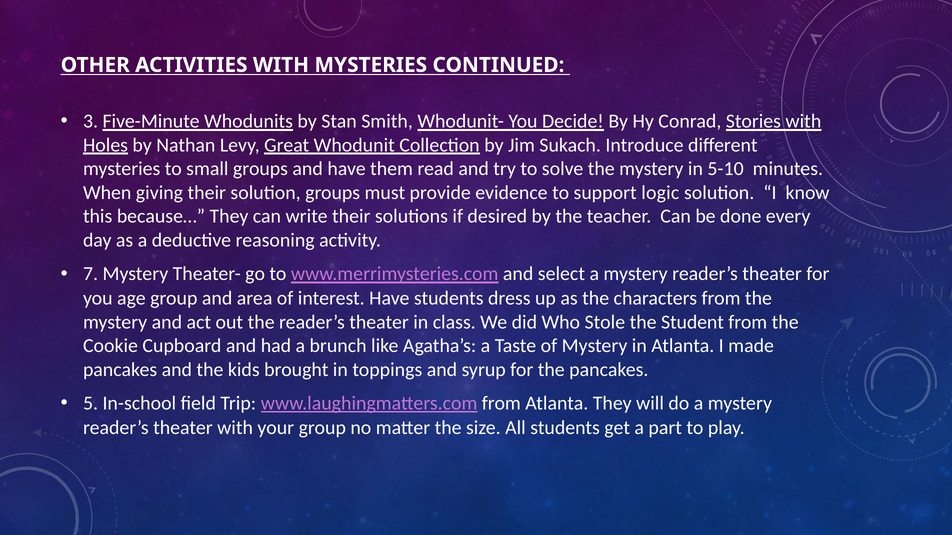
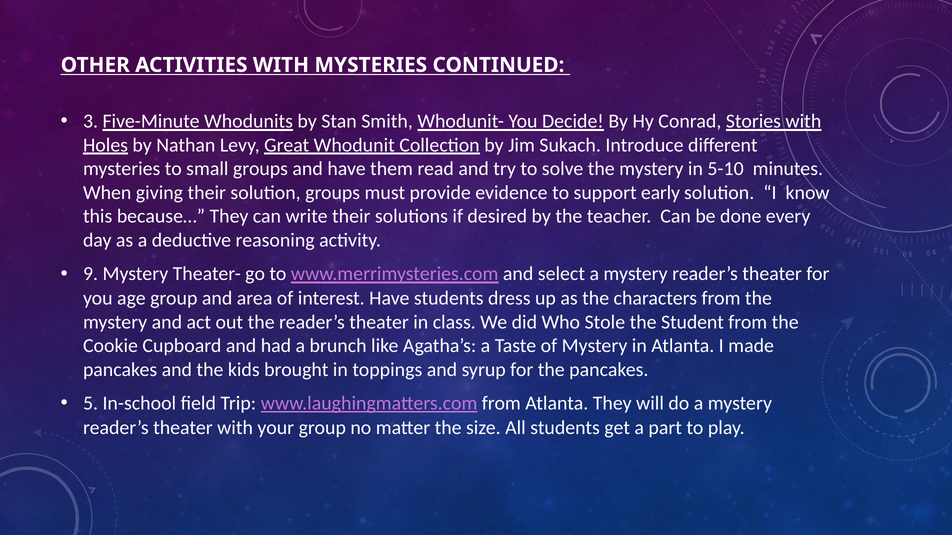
logic: logic -> early
7: 7 -> 9
